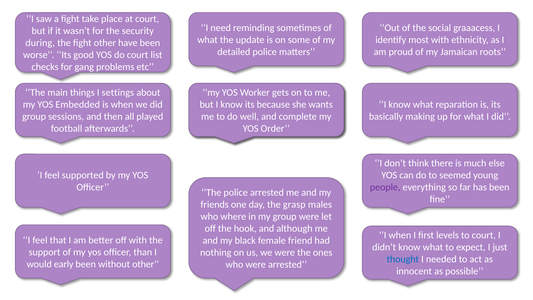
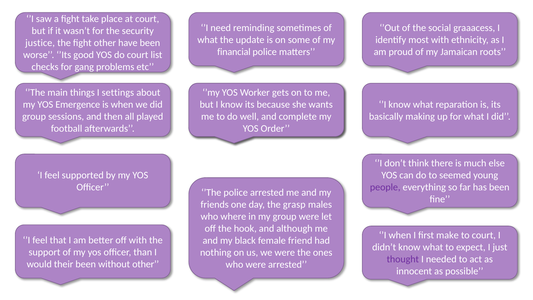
during: during -> justice
detailed: detailed -> financial
Embedded: Embedded -> Emergence
levels: levels -> make
thought colour: blue -> purple
early: early -> their
